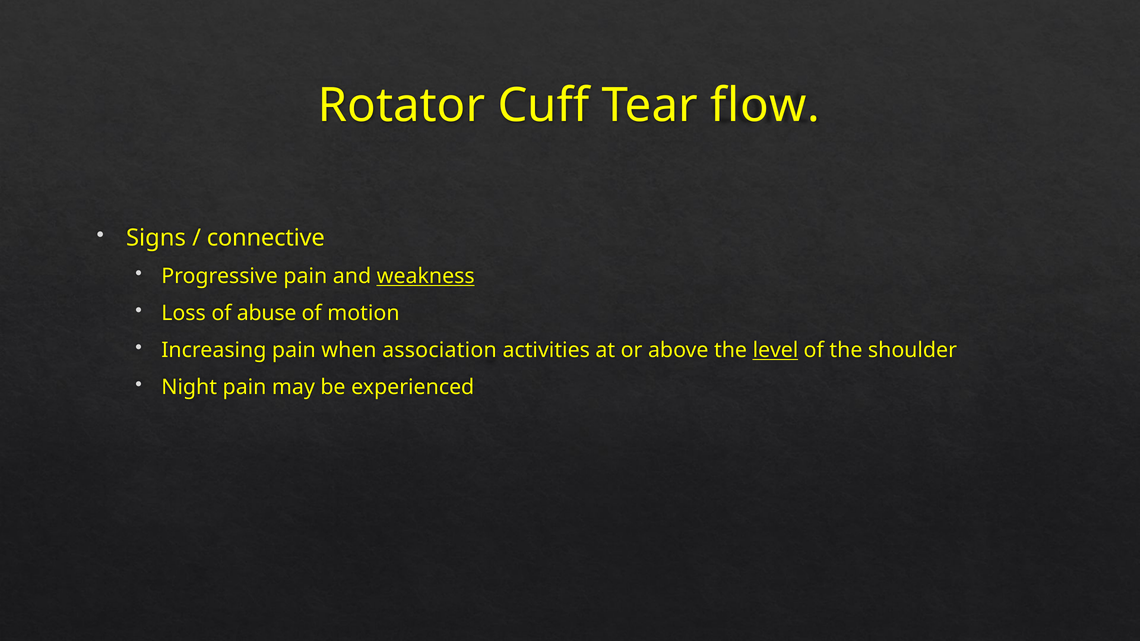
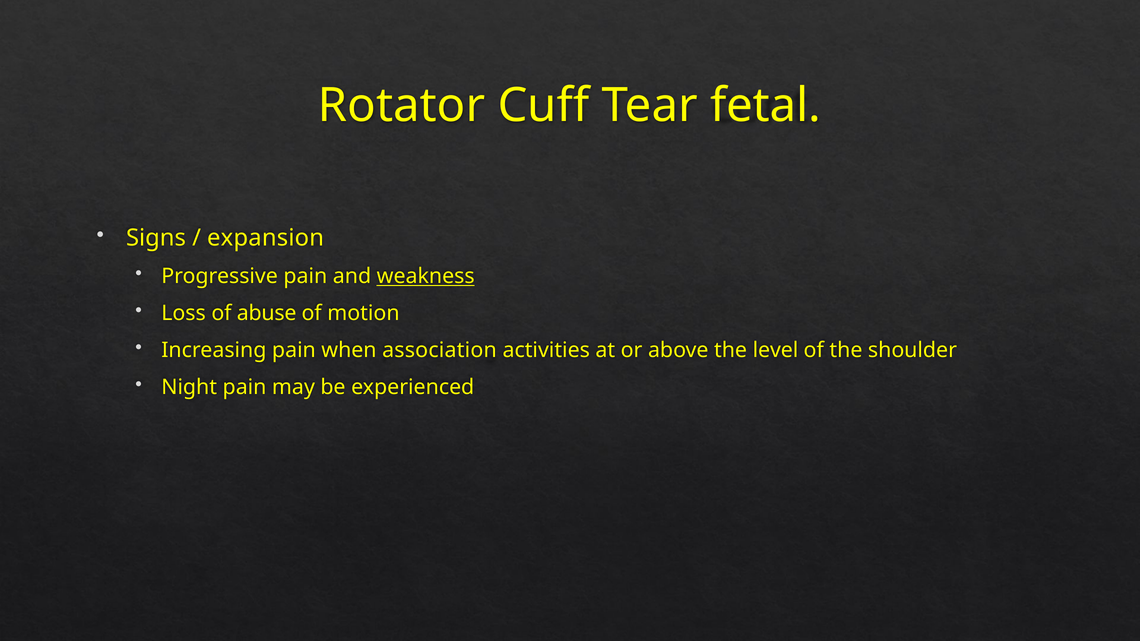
flow: flow -> fetal
connective: connective -> expansion
level underline: present -> none
